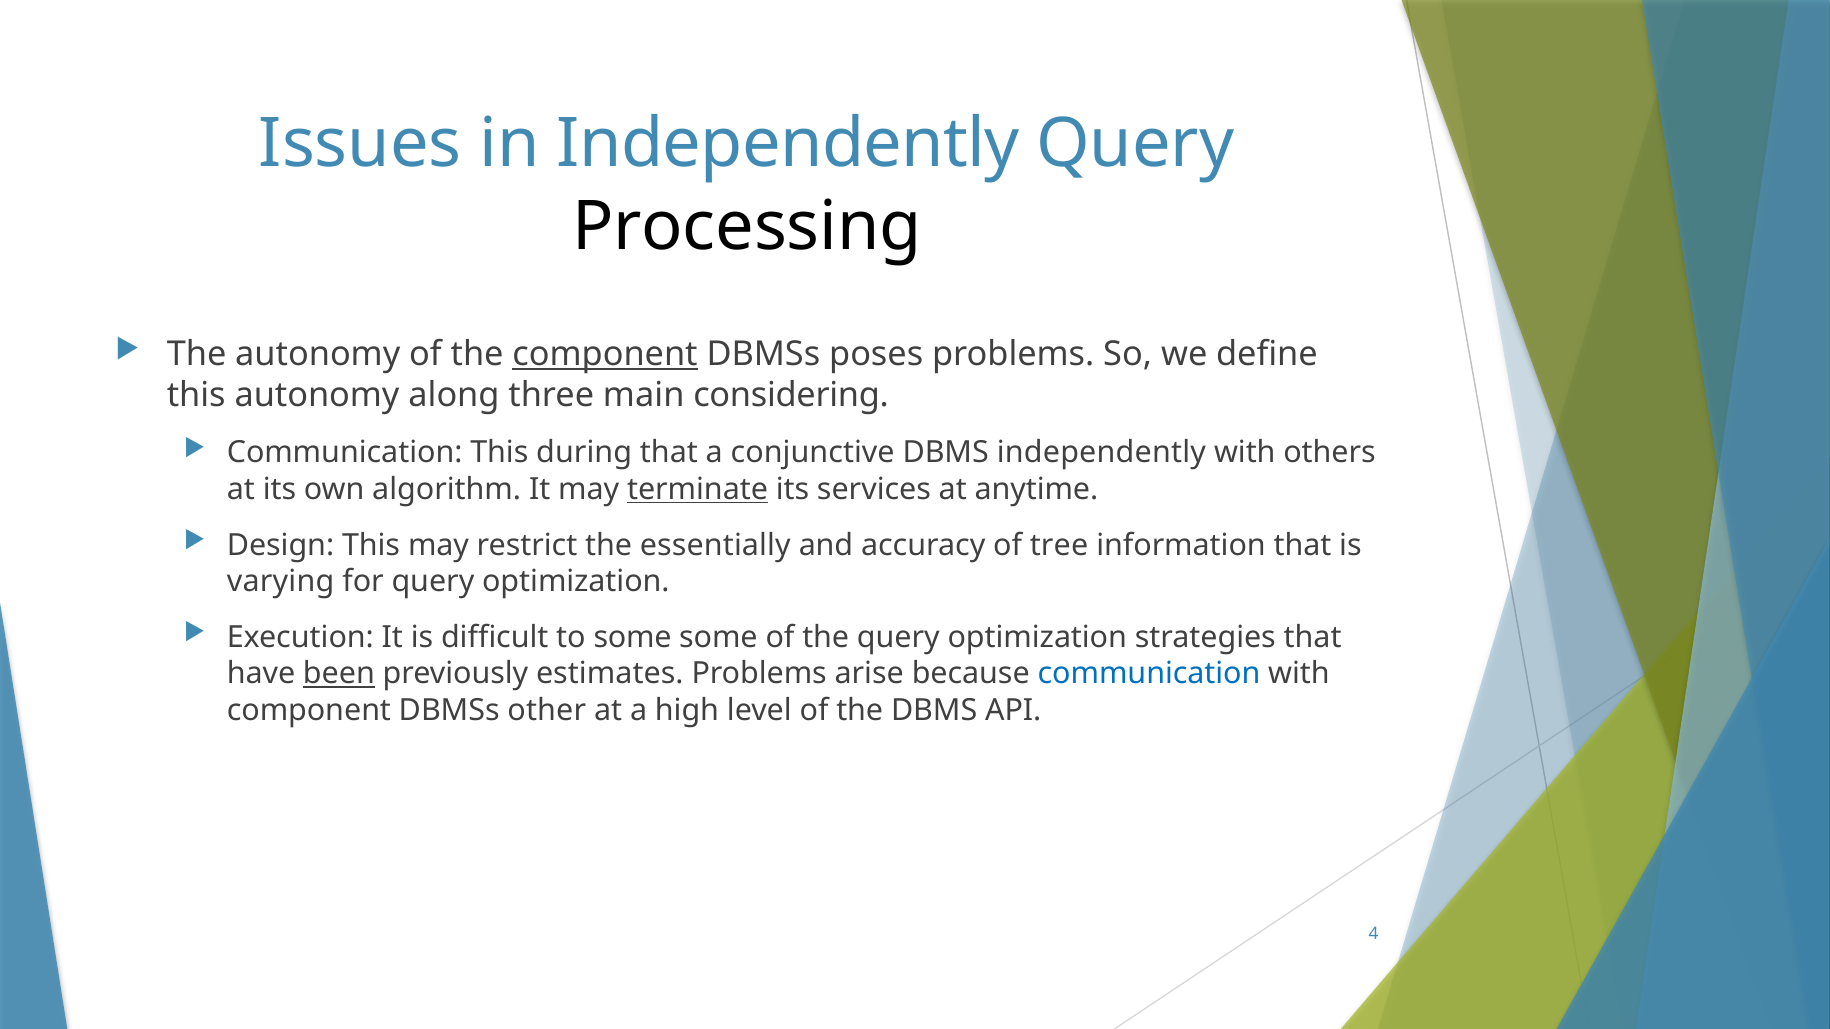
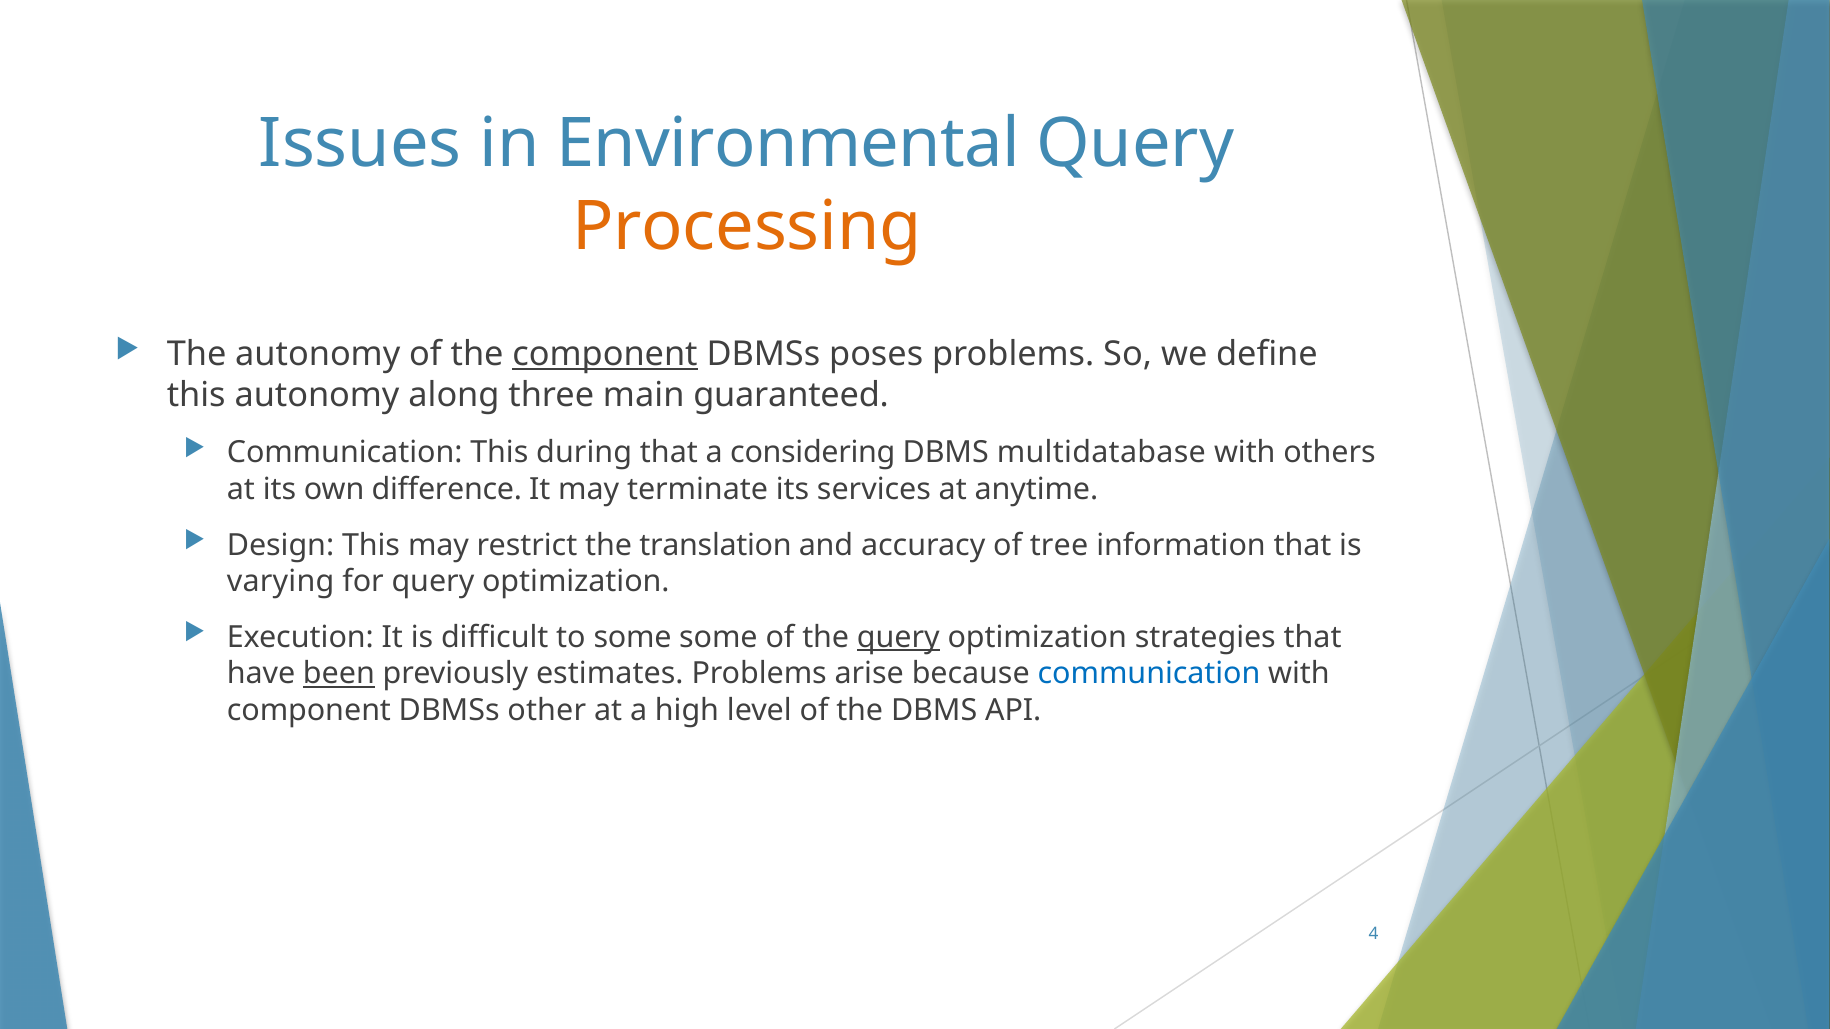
in Independently: Independently -> Environmental
Processing colour: black -> orange
considering: considering -> guaranteed
conjunctive: conjunctive -> considering
DBMS independently: independently -> multidatabase
algorithm: algorithm -> difference
terminate underline: present -> none
essentially: essentially -> translation
query at (898, 637) underline: none -> present
